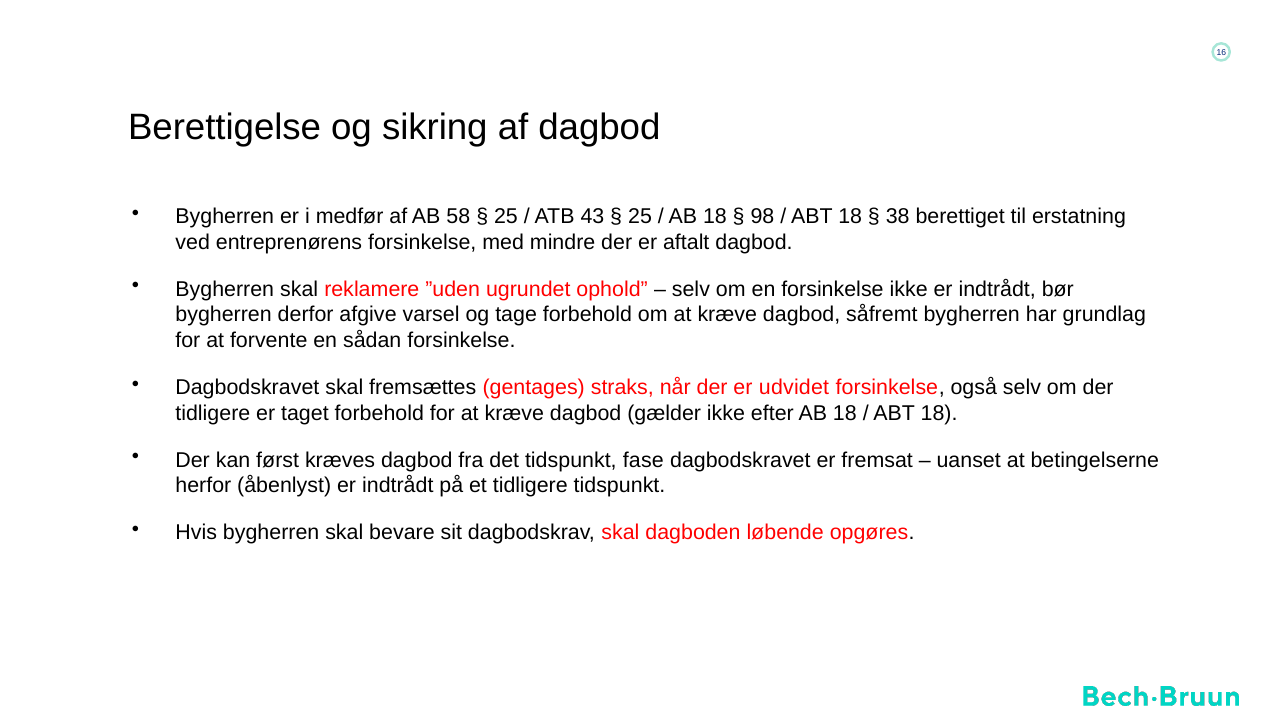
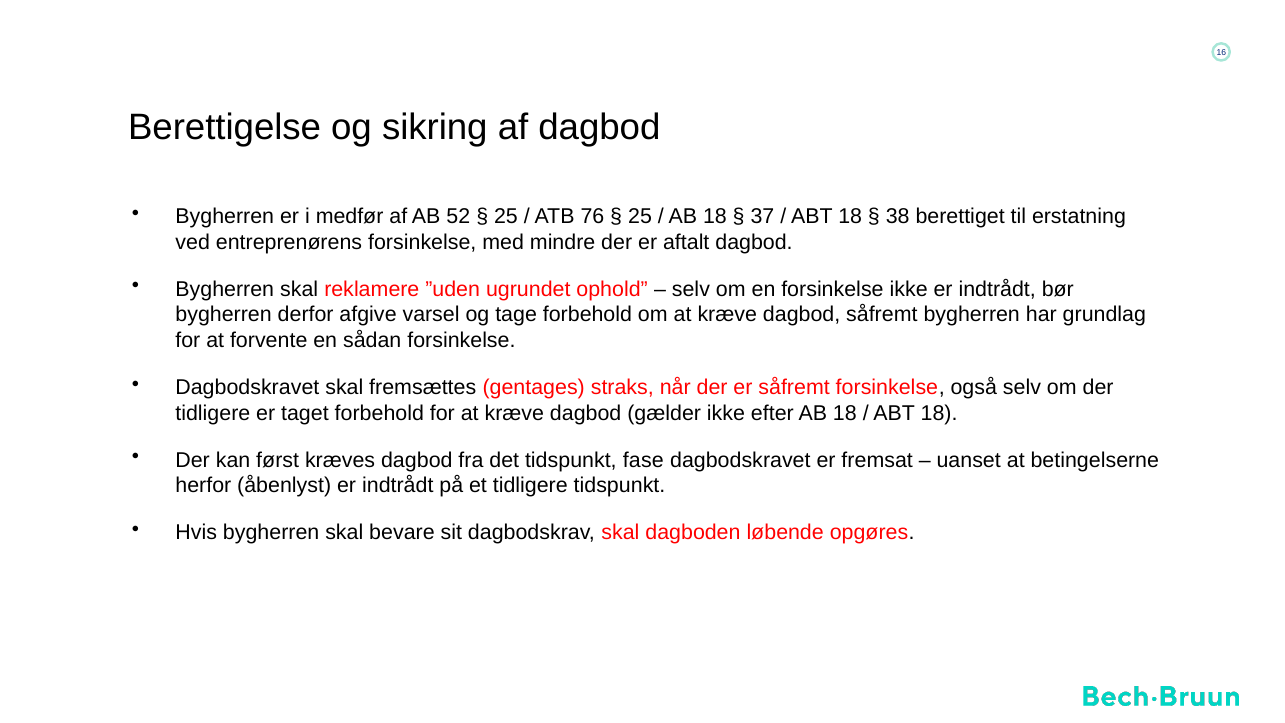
58: 58 -> 52
43: 43 -> 76
98: 98 -> 37
er udvidet: udvidet -> såfremt
